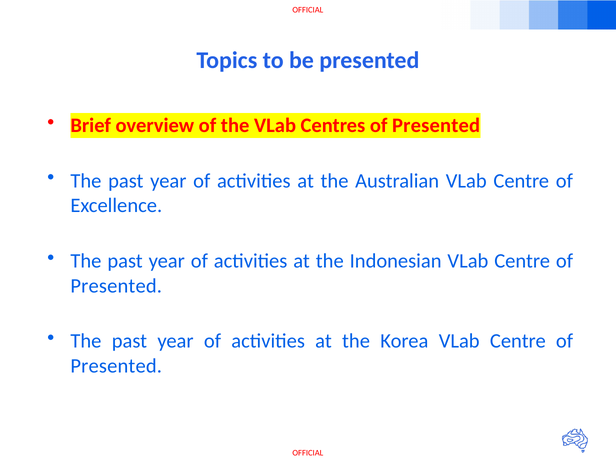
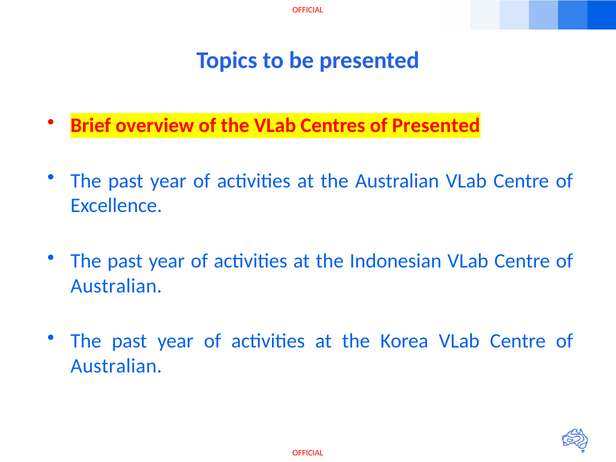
Presented at (116, 286): Presented -> Australian
Presented at (116, 366): Presented -> Australian
